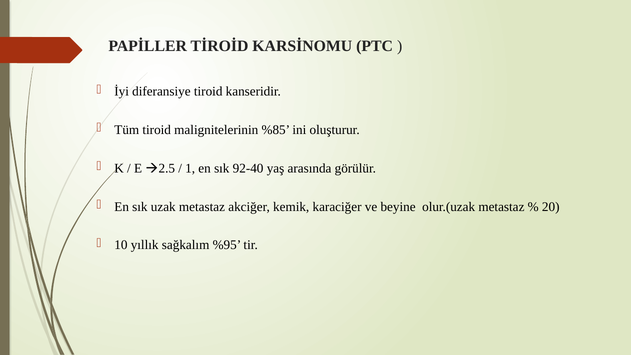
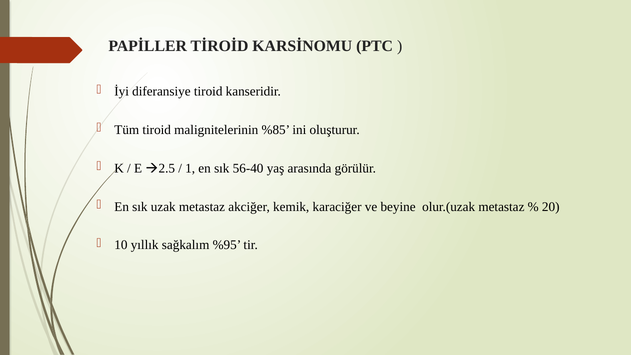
92-40: 92-40 -> 56-40
